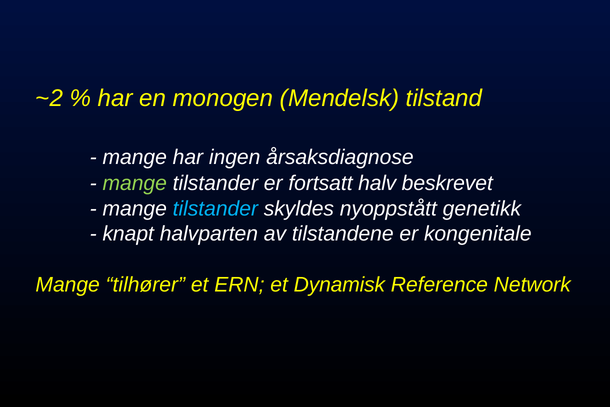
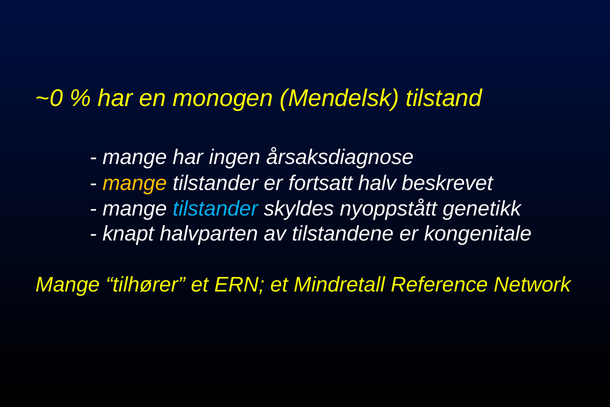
~2: ~2 -> ~0
mange at (135, 183) colour: light green -> yellow
Dynamisk: Dynamisk -> Mindretall
